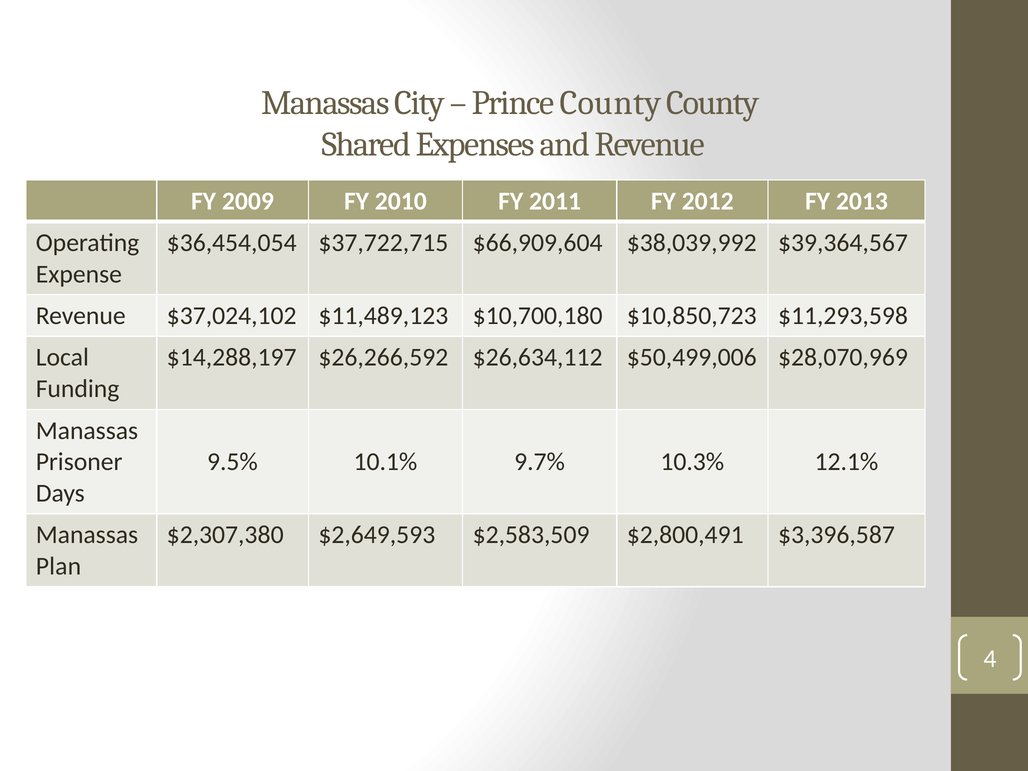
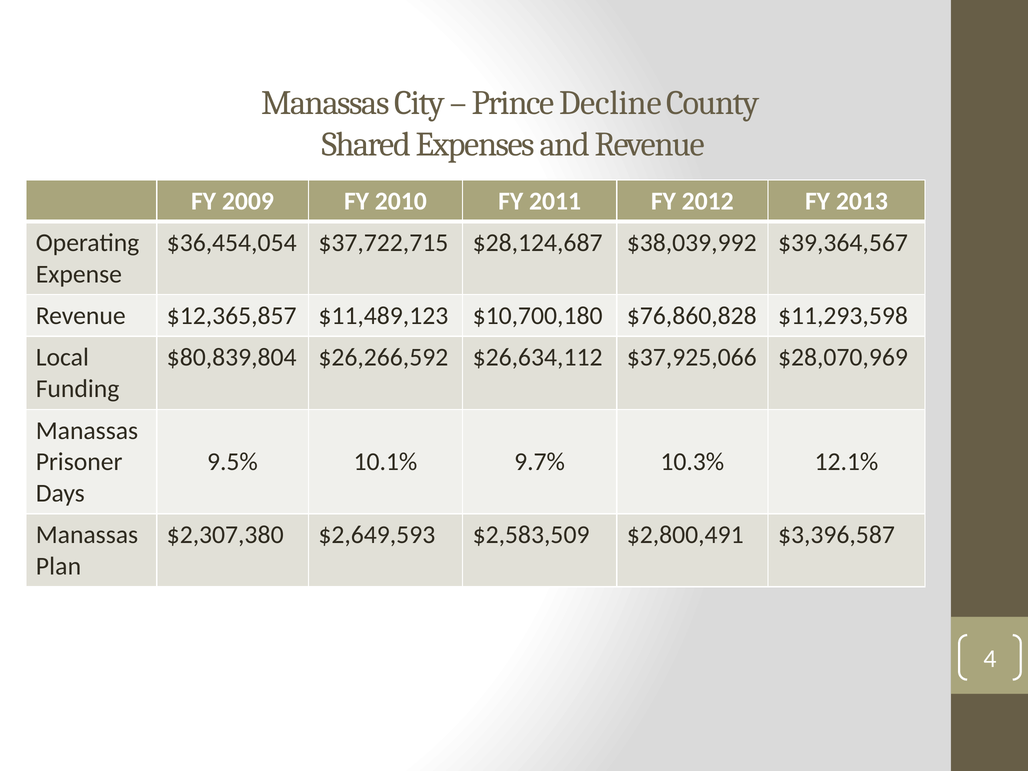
Prince County: County -> Decline
$66,909,604: $66,909,604 -> $28,124,687
$37,024,102: $37,024,102 -> $12,365,857
$10,850,723: $10,850,723 -> $76,860,828
$14,288,197: $14,288,197 -> $80,839,804
$50,499,006: $50,499,006 -> $37,925,066
